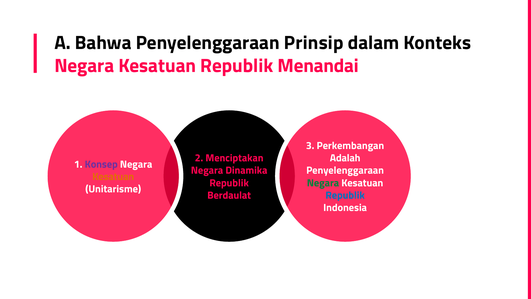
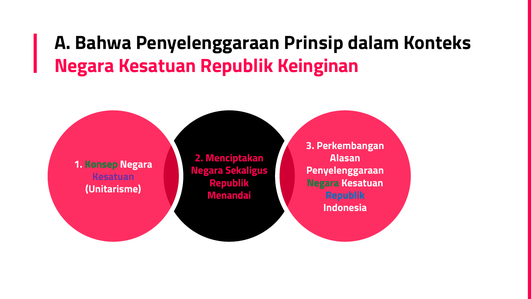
Menandai: Menandai -> Keinginan
Adalah: Adalah -> Alasan
Konsep colour: purple -> green
Dinamika: Dinamika -> Sekaligus
Kesatuan at (113, 177) colour: orange -> purple
Berdaulat: Berdaulat -> Menandai
